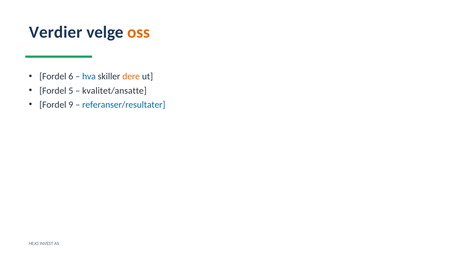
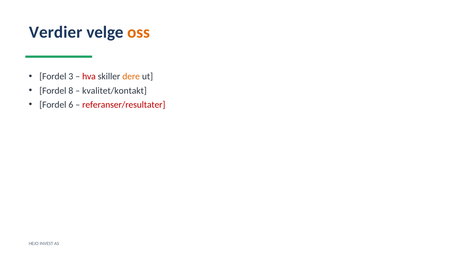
6: 6 -> 3
hva colour: blue -> red
5: 5 -> 8
kvalitet/ansatte: kvalitet/ansatte -> kvalitet/kontakt
9: 9 -> 6
referanser/resultater colour: blue -> red
